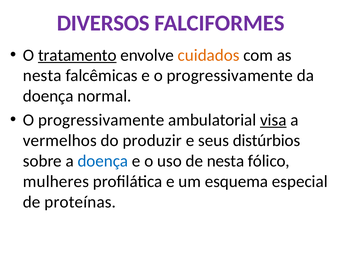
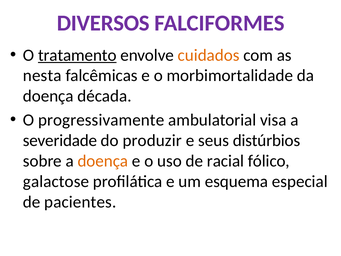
e o progressivamente: progressivamente -> morbimortalidade
normal: normal -> década
visa underline: present -> none
vermelhos: vermelhos -> severidade
doença at (103, 161) colour: blue -> orange
de nesta: nesta -> racial
mulheres: mulheres -> galactose
proteínas: proteínas -> pacientes
